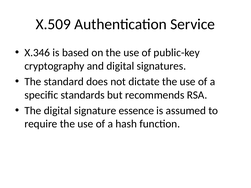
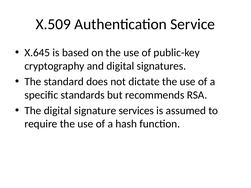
X.346: X.346 -> X.645
essence: essence -> services
